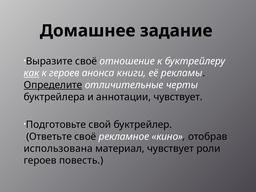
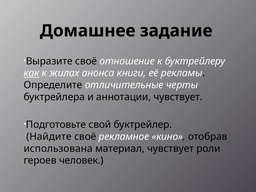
к героев: героев -> жилах
Определите underline: present -> none
Ответьте: Ответьте -> Найдите
повесть: повесть -> человек
